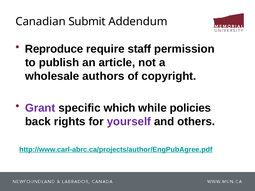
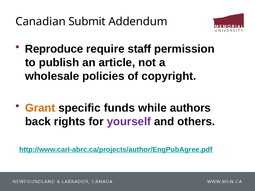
authors: authors -> policies
Grant colour: purple -> orange
which: which -> funds
policies: policies -> authors
